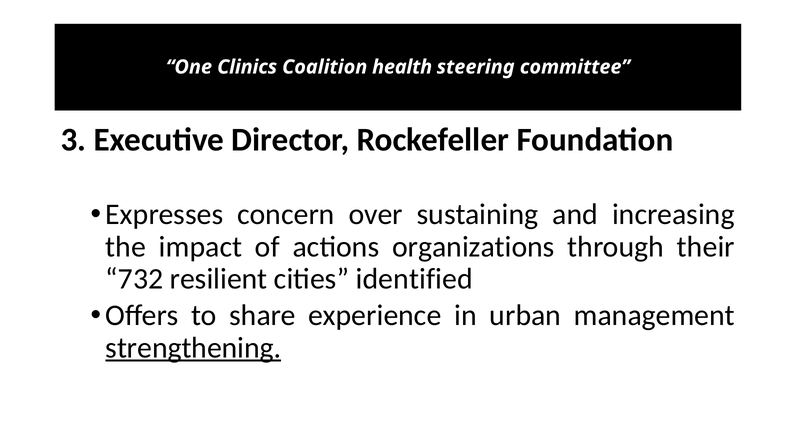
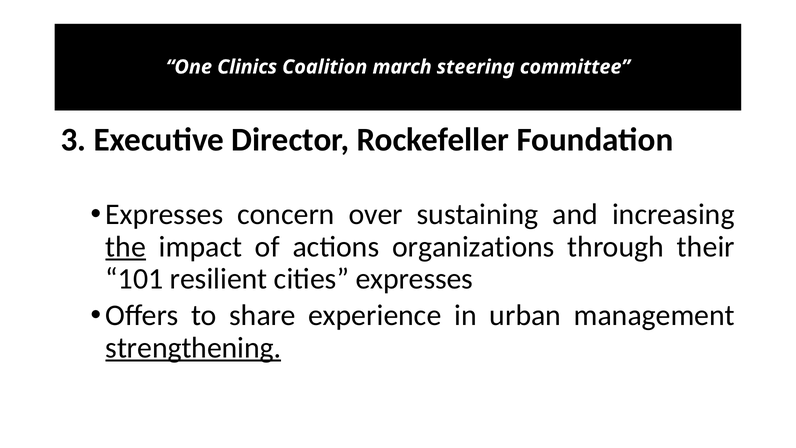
health: health -> march
the underline: none -> present
732: 732 -> 101
cities identified: identified -> expresses
